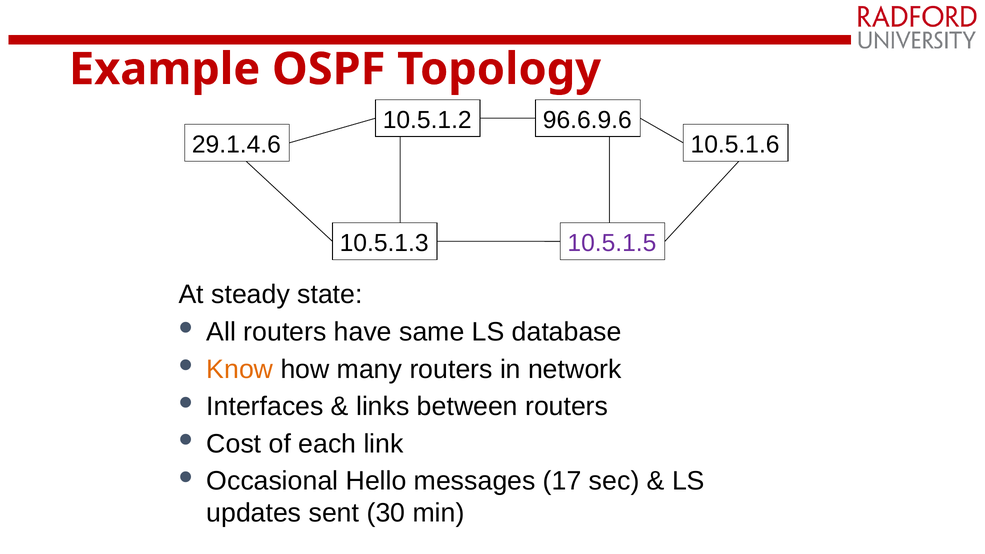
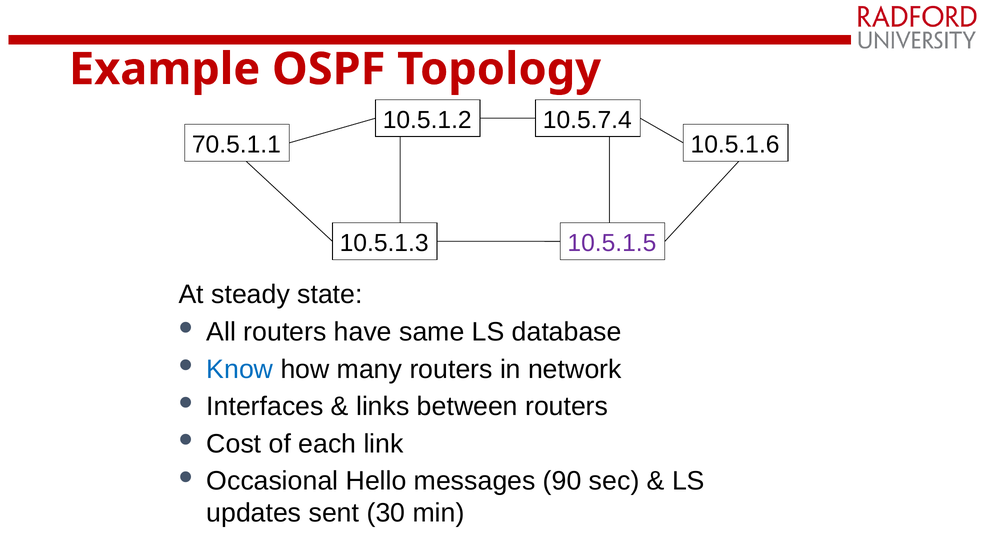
96.6.9.6: 96.6.9.6 -> 10.5.7.4
29.1.4.6: 29.1.4.6 -> 70.5.1.1
Know colour: orange -> blue
17: 17 -> 90
